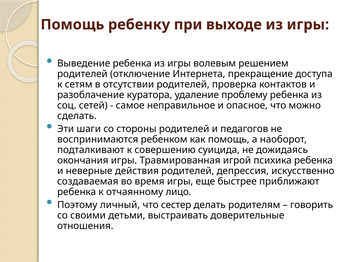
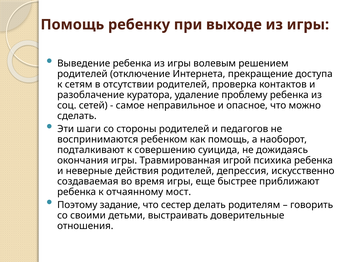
лицо: лицо -> мост
личный: личный -> задание
